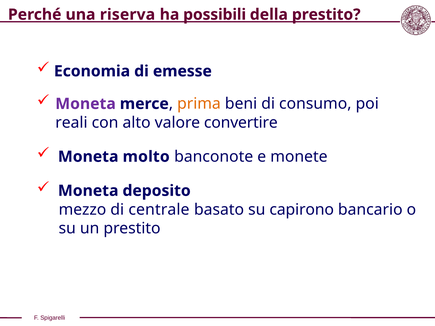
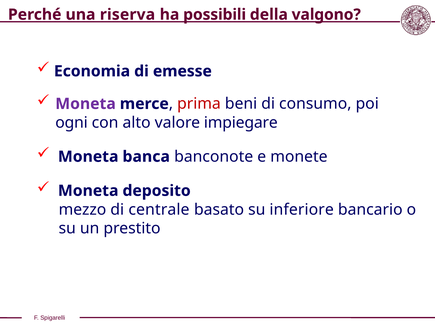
della prestito: prestito -> valgono
prima colour: orange -> red
reali: reali -> ogni
convertire: convertire -> impiegare
molto: molto -> banca
capirono: capirono -> inferiore
